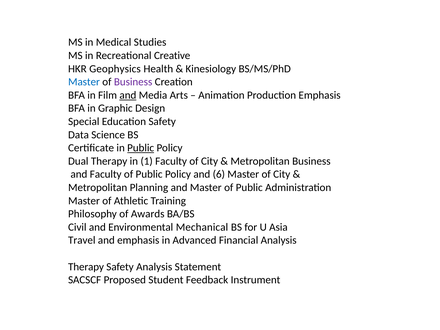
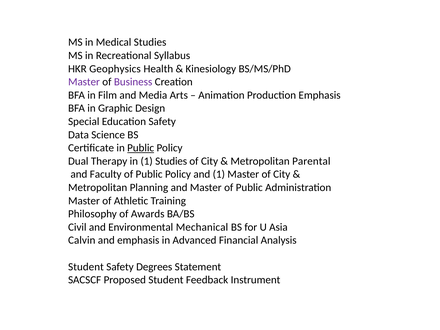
Creative: Creative -> Syllabus
Master at (84, 82) colour: blue -> purple
and at (128, 95) underline: present -> none
1 Faculty: Faculty -> Studies
Metropolitan Business: Business -> Parental
and 6: 6 -> 1
Travel: Travel -> Calvin
Therapy at (86, 267): Therapy -> Student
Safety Analysis: Analysis -> Degrees
